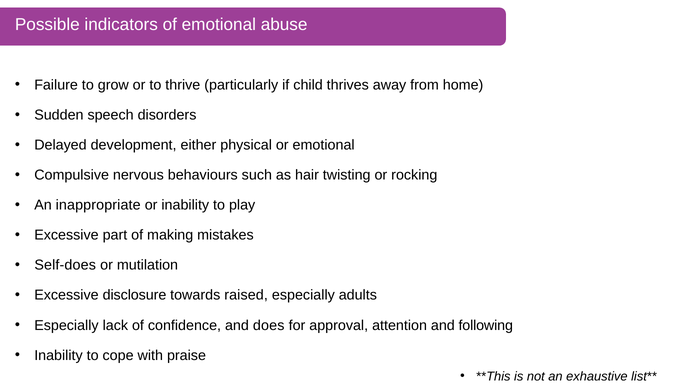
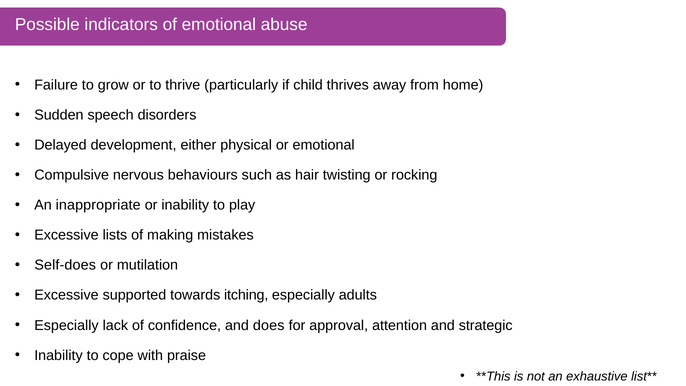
part: part -> lists
disclosure: disclosure -> supported
raised: raised -> itching
following: following -> strategic
